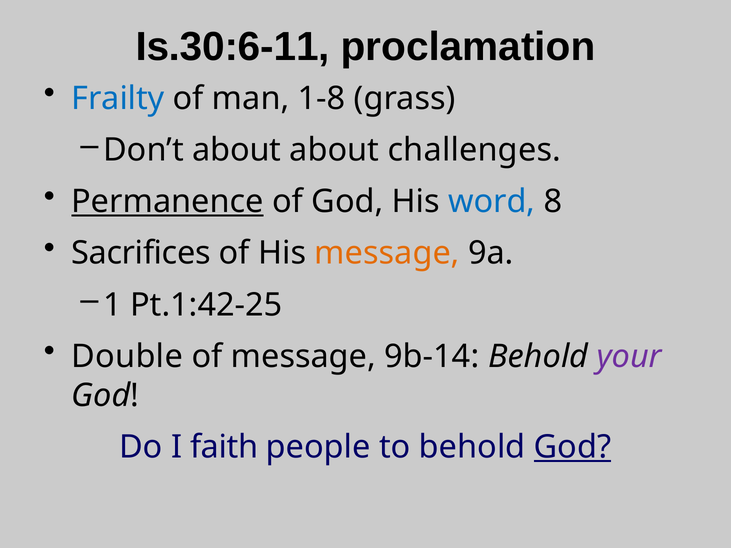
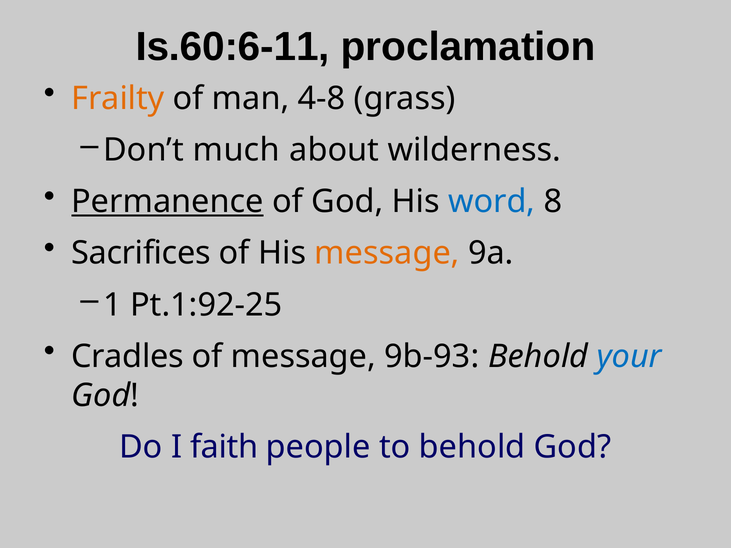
Is.30:6-11: Is.30:6-11 -> Is.60:6-11
Frailty colour: blue -> orange
1-8: 1-8 -> 4-8
Don’t about: about -> much
challenges: challenges -> wilderness
Pt.1:42-25: Pt.1:42-25 -> Pt.1:92-25
Double: Double -> Cradles
9b-14: 9b-14 -> 9b-93
your colour: purple -> blue
God at (572, 447) underline: present -> none
